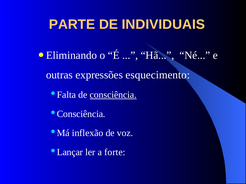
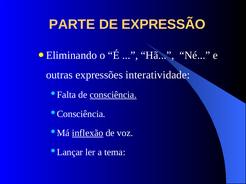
INDIVIDUAIS: INDIVIDUAIS -> EXPRESSÃO
esquecimento: esquecimento -> interatividade
inflexão underline: none -> present
forte: forte -> tema
